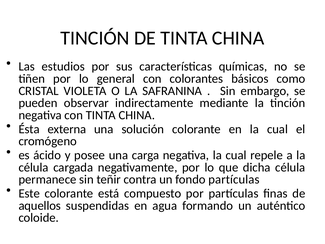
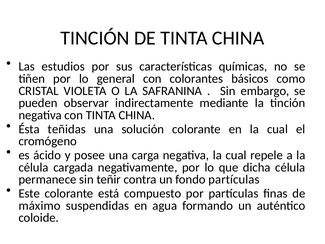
externa: externa -> teñidas
aquellos: aquellos -> máximo
